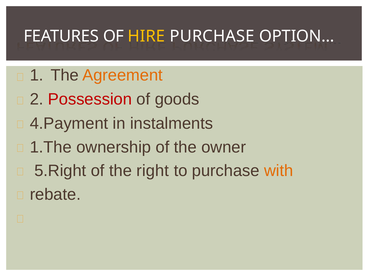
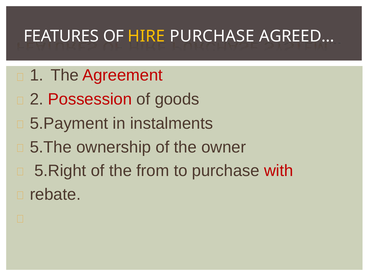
OPTION…: OPTION… -> AGREED…
Agreement colour: orange -> red
4.Payment: 4.Payment -> 5.Payment
1.The: 1.The -> 5.The
right: right -> from
with colour: orange -> red
